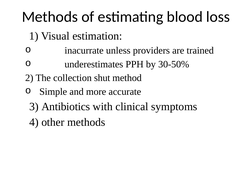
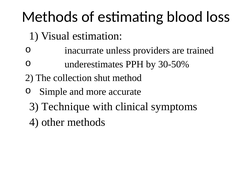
Antibiotics: Antibiotics -> Technique
